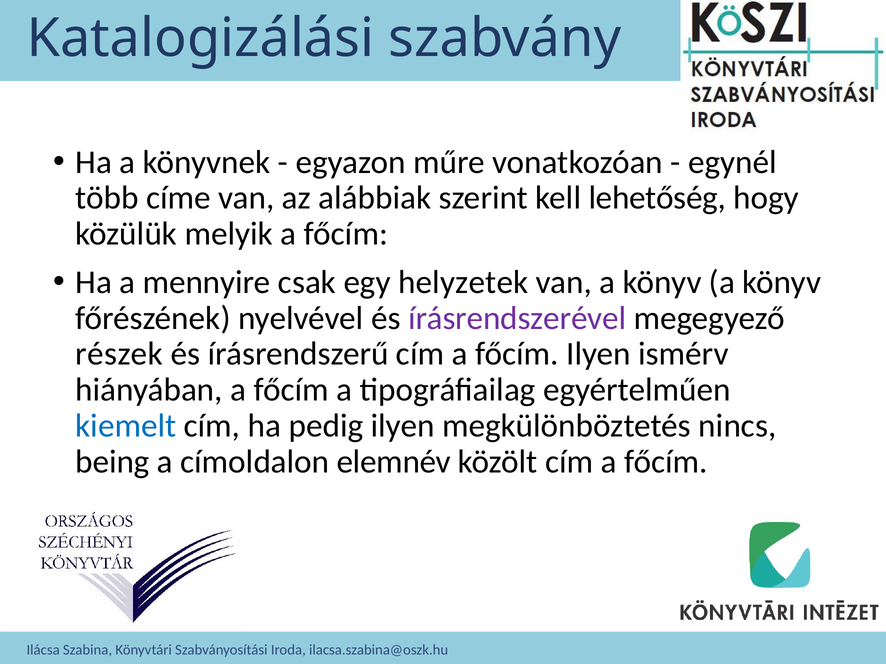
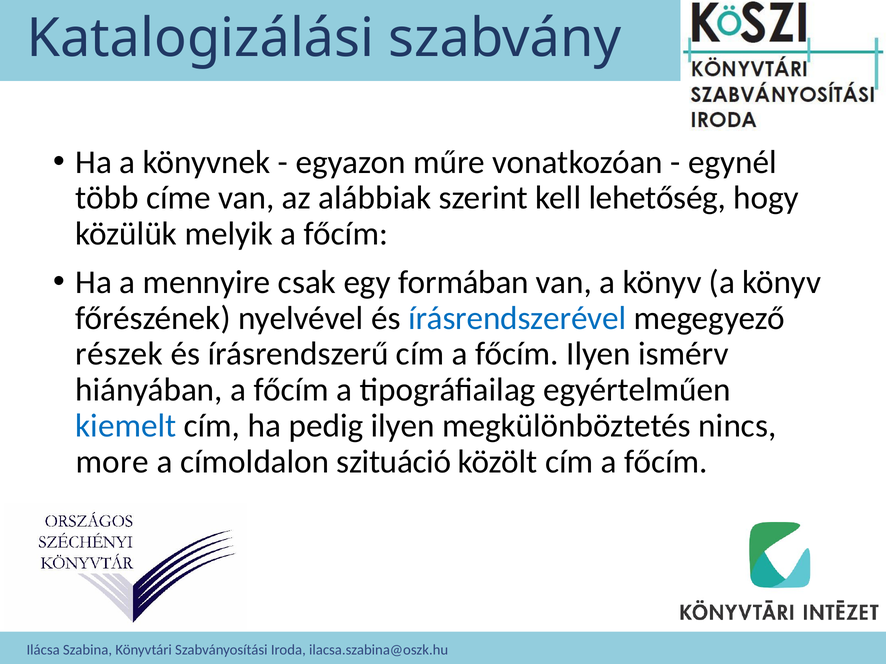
helyzetek: helyzetek -> formában
írásrendszerével colour: purple -> blue
being: being -> more
elemnév: elemnév -> szituáció
